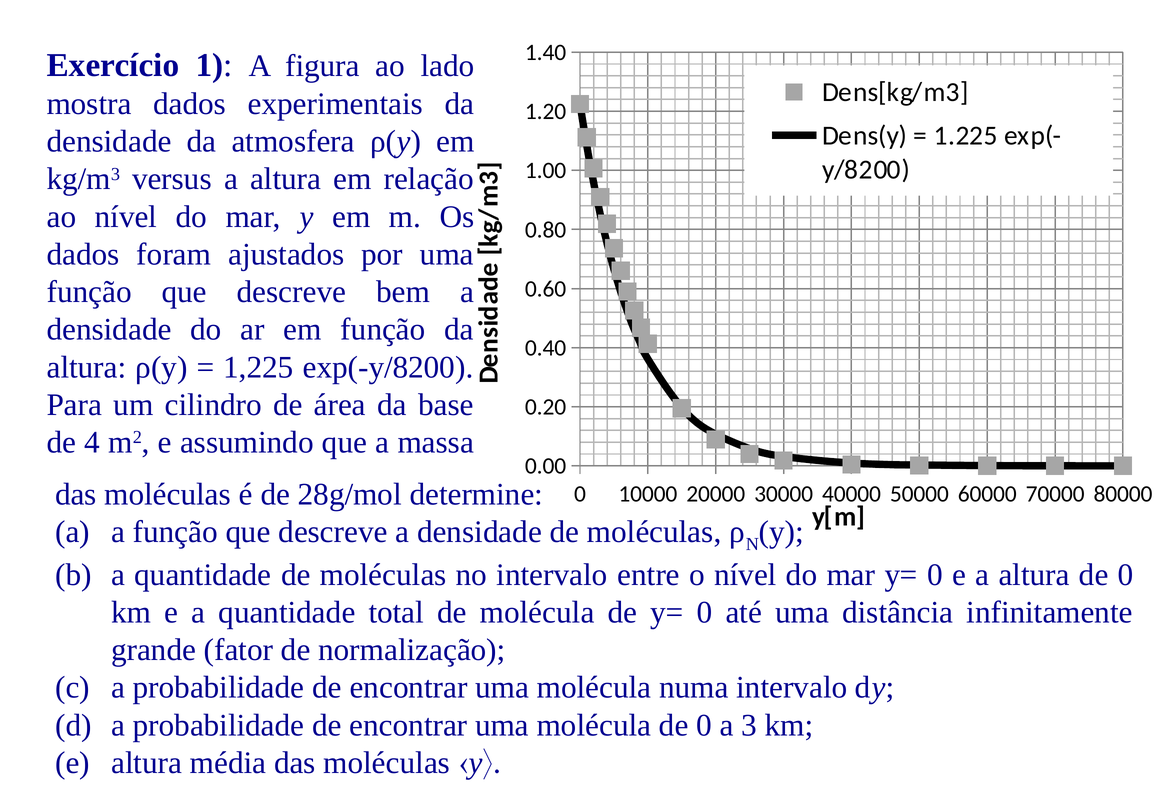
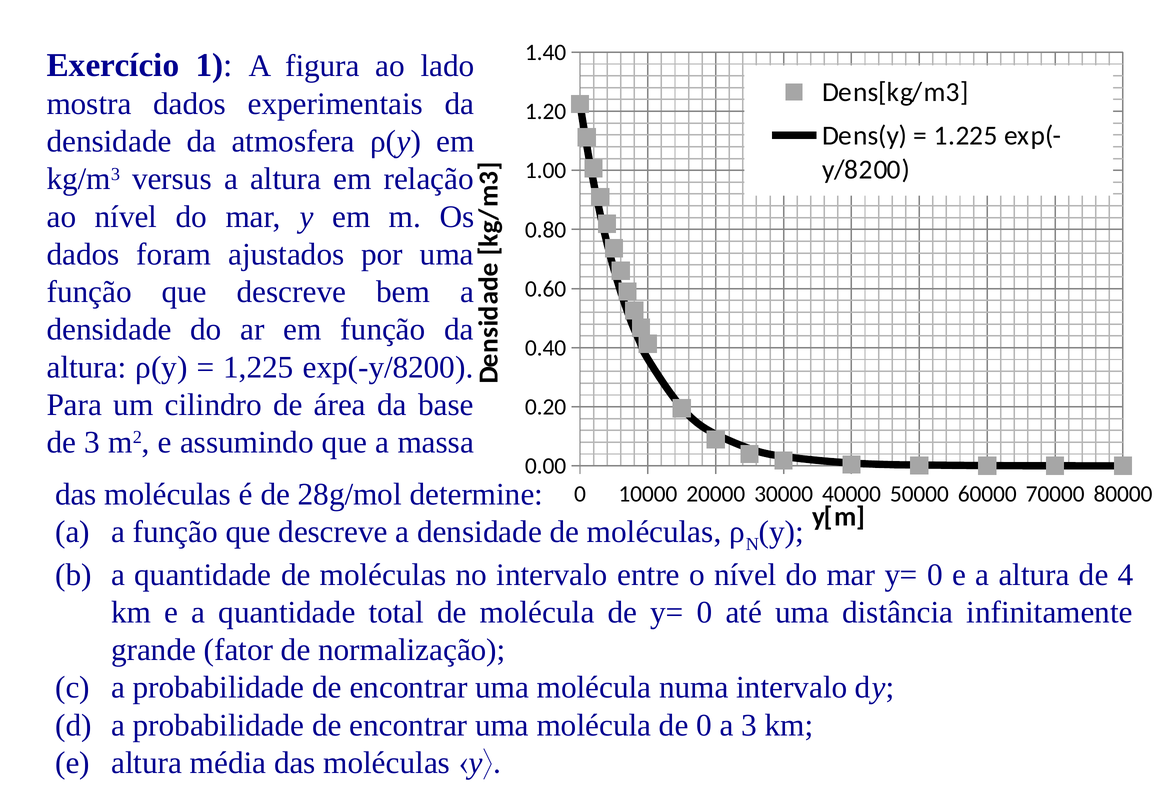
de 4: 4 -> 3
altura de 0: 0 -> 4
